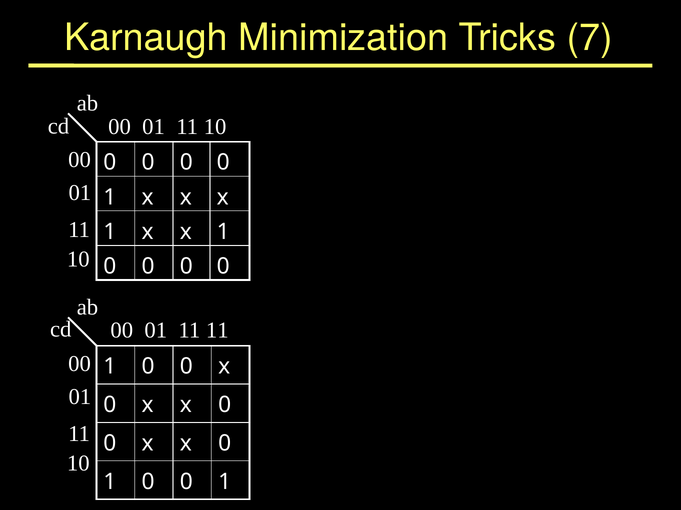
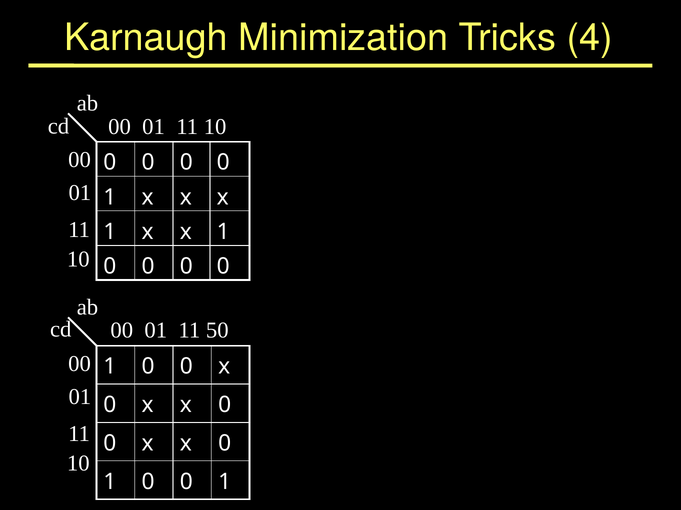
7: 7 -> 4
11 11: 11 -> 50
